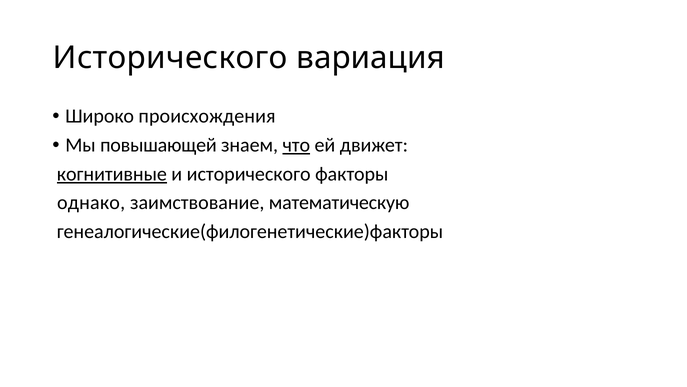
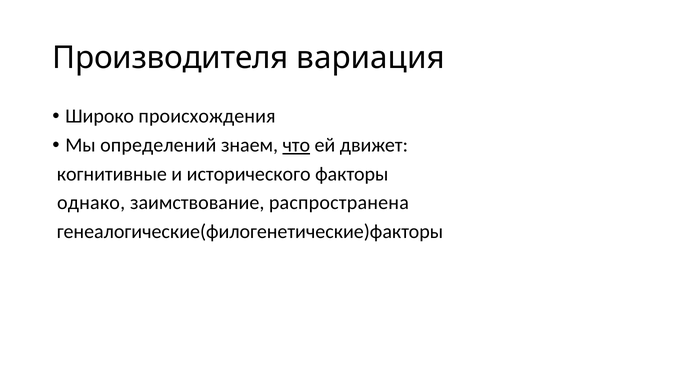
Исторического at (170, 58): Исторического -> Производителя
повышающей: повышающей -> определений
когнитивные underline: present -> none
математическую: математическую -> распространена
